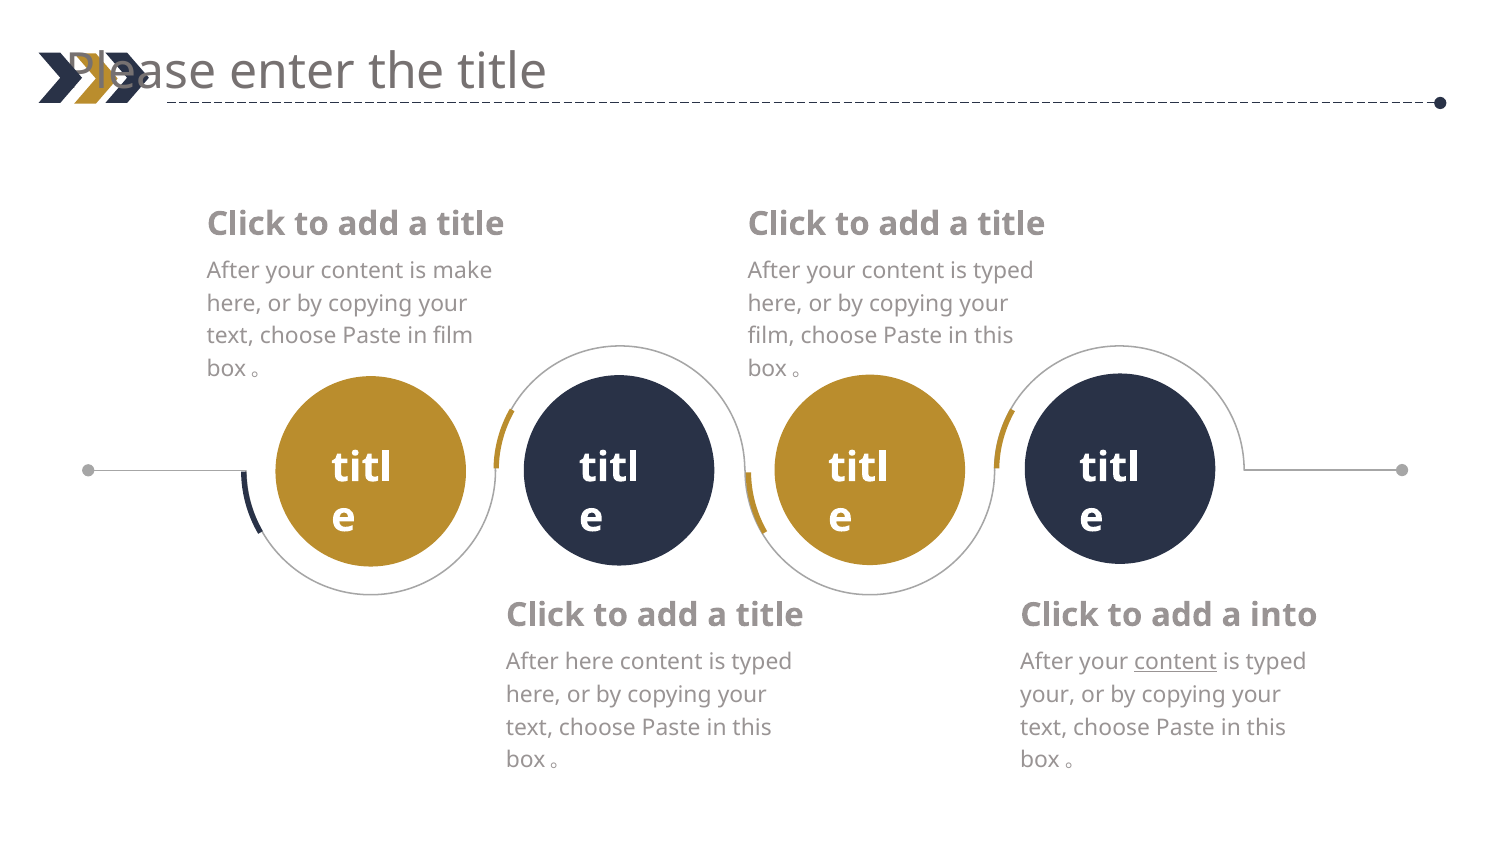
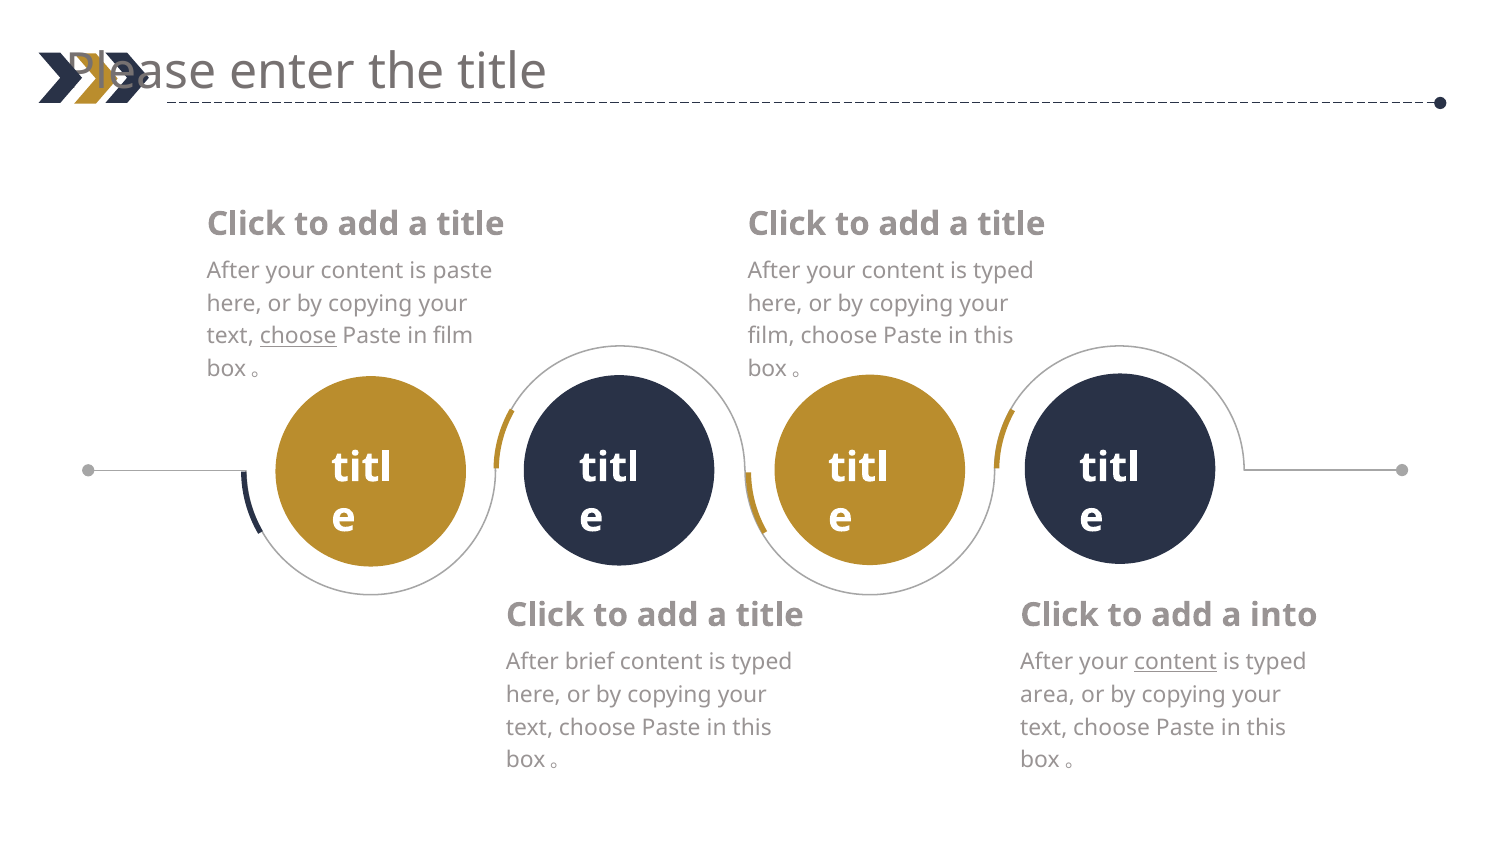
is make: make -> paste
choose at (298, 337) underline: none -> present
After here: here -> brief
your at (1048, 695): your -> area
